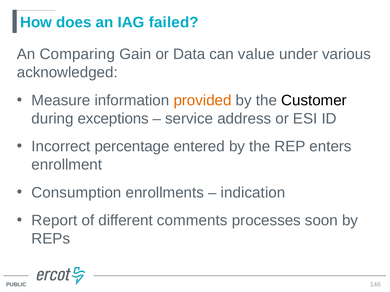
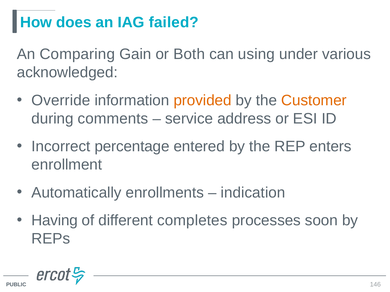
Data: Data -> Both
value: value -> using
Measure: Measure -> Override
Customer colour: black -> orange
exceptions: exceptions -> comments
Consumption: Consumption -> Automatically
Report: Report -> Having
comments: comments -> completes
